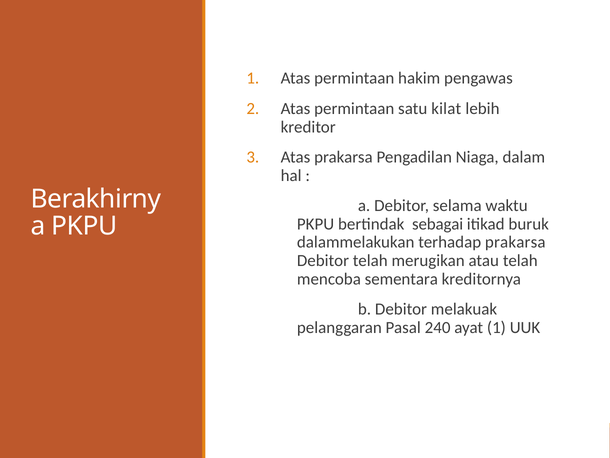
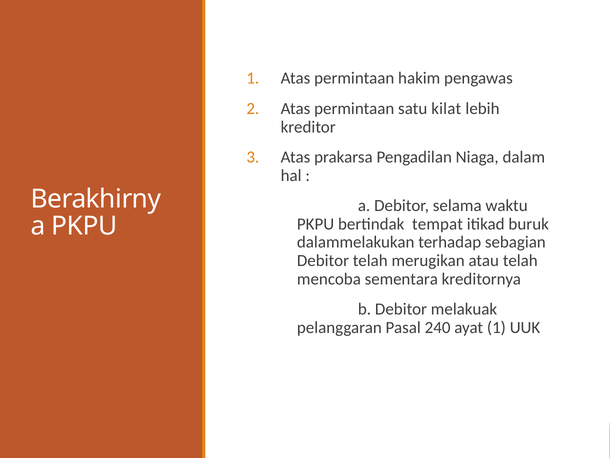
sebagai: sebagai -> tempat
terhadap prakarsa: prakarsa -> sebagian
